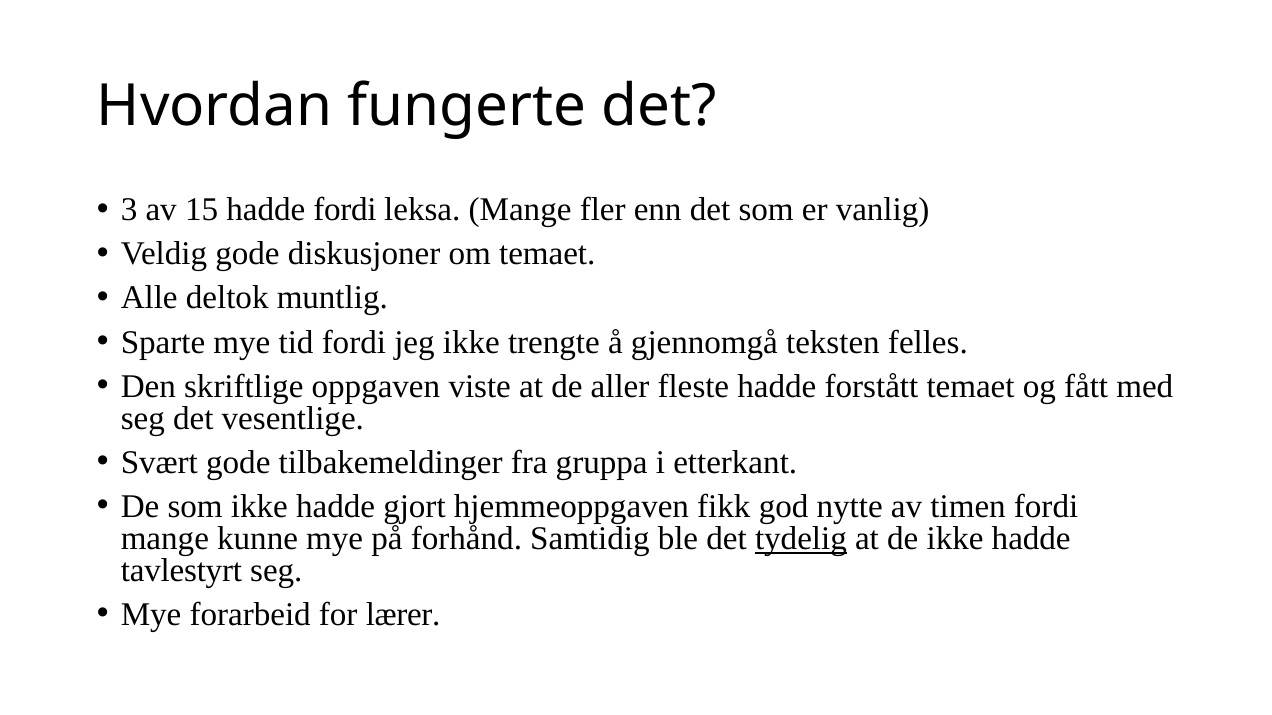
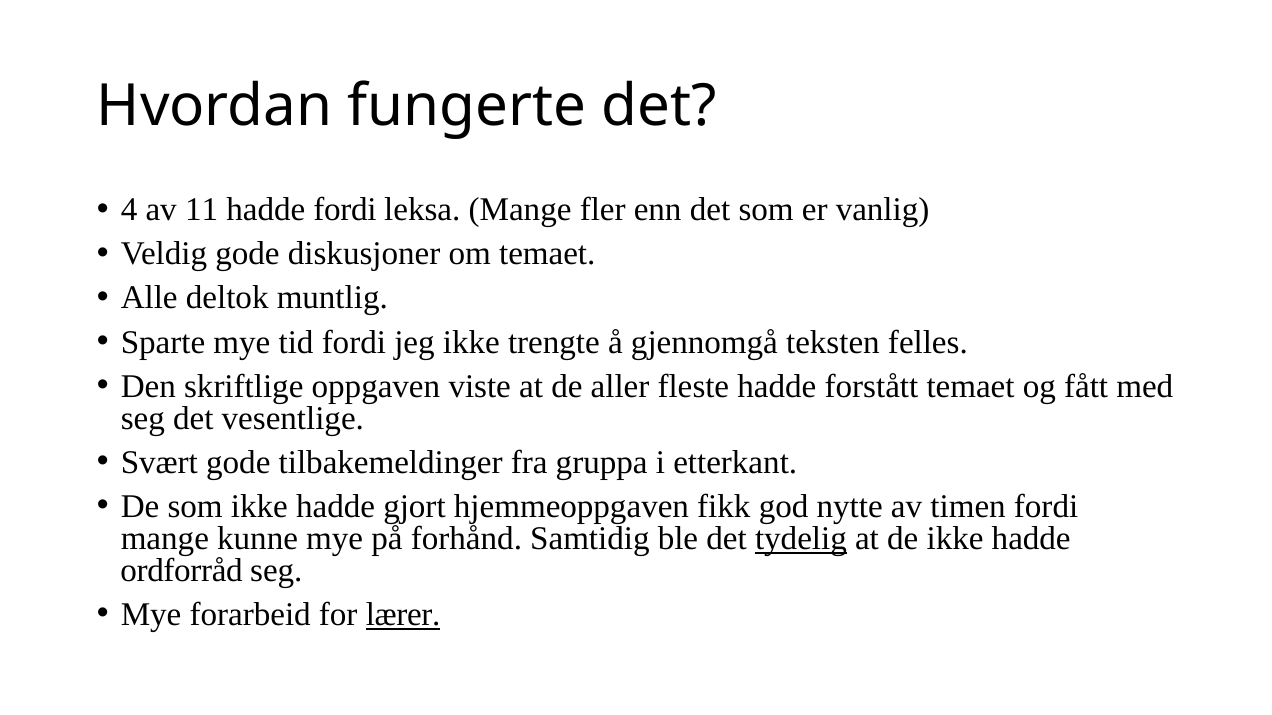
3: 3 -> 4
15: 15 -> 11
tavlestyrt: tavlestyrt -> ordforråd
lærer underline: none -> present
